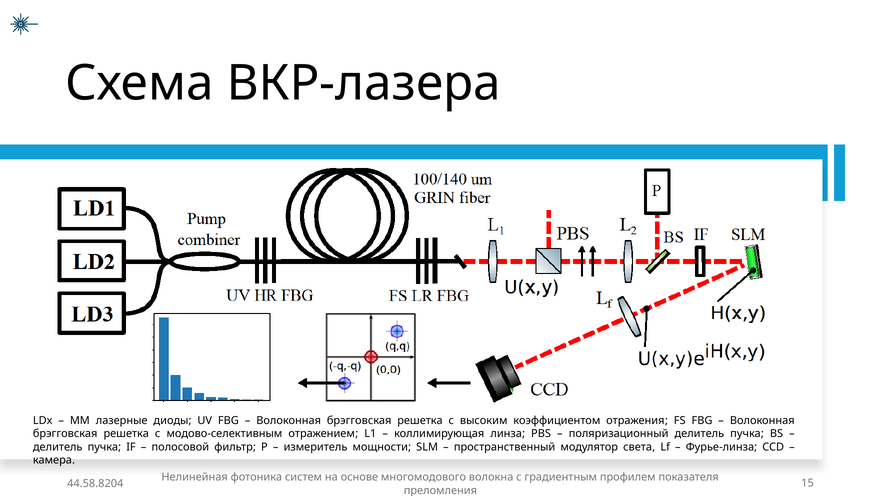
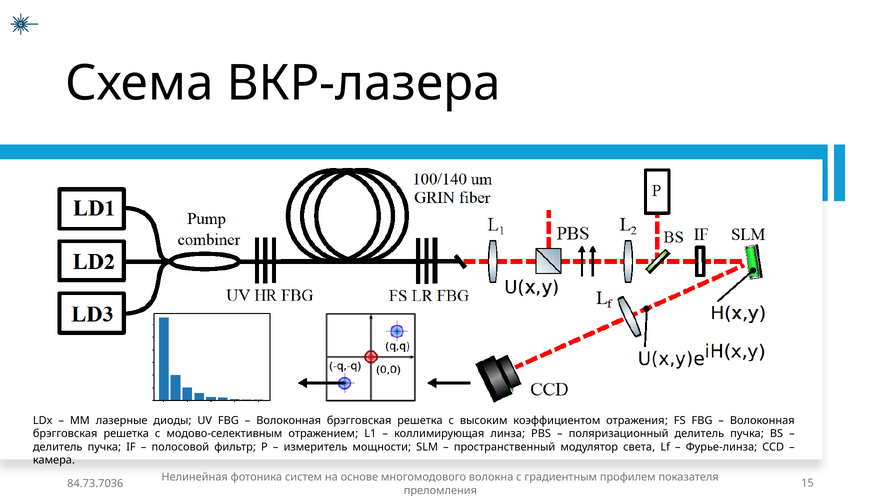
44.58.8204: 44.58.8204 -> 84.73.7036
